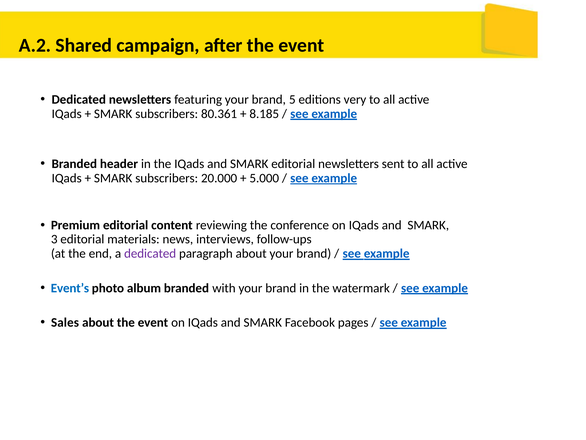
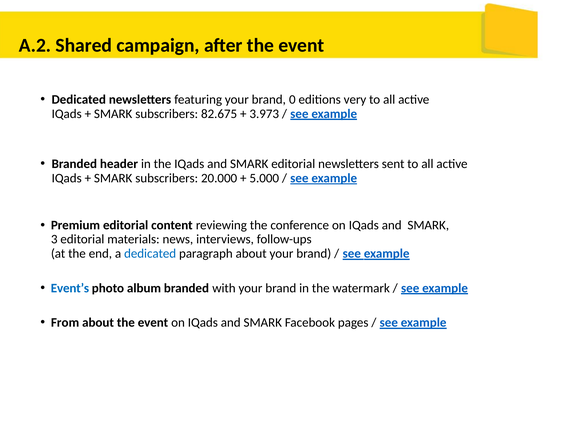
5: 5 -> 0
80.361: 80.361 -> 82.675
8.185: 8.185 -> 3.973
dedicated at (150, 253) colour: purple -> blue
Sales: Sales -> From
